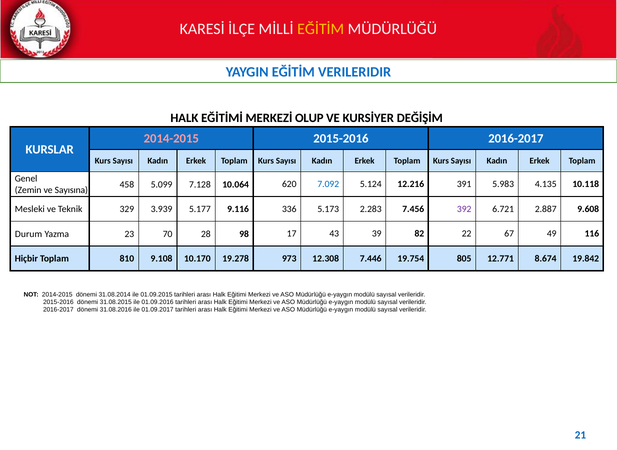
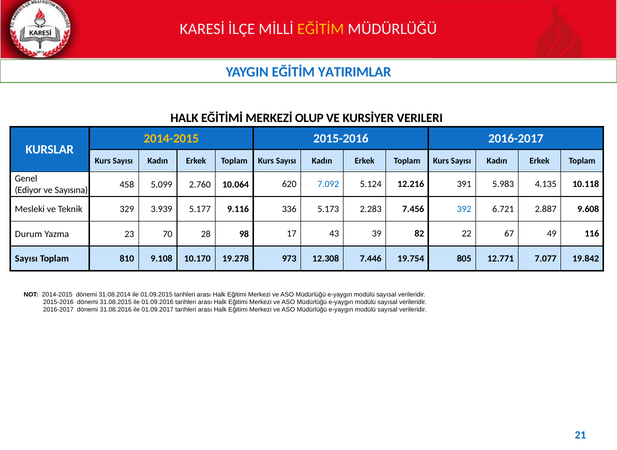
EĞİTİM VERILERIDIR: VERILERIDIR -> YATIRIMLAR
DEĞİŞİM: DEĞİŞİM -> VERILERI
2014-2015 at (171, 138) colour: pink -> yellow
7.128: 7.128 -> 2.760
Zemin: Zemin -> Ediyor
392 colour: purple -> blue
Hiçbir at (26, 259): Hiçbir -> Sayısı
8.674: 8.674 -> 7.077
